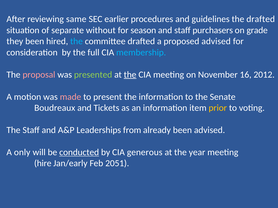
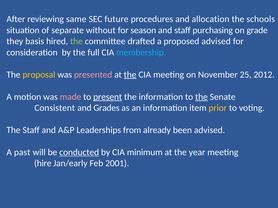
earlier: earlier -> future
guidelines: guidelines -> allocation
the drafted: drafted -> schools
purchasers: purchasers -> purchasing
they been: been -> basis
the at (76, 41) colour: light blue -> light green
proposal colour: pink -> yellow
presented colour: light green -> pink
16: 16 -> 25
present underline: none -> present
the at (201, 97) underline: none -> present
Boudreaux: Boudreaux -> Consistent
Tickets: Tickets -> Grades
only: only -> past
generous: generous -> minimum
2051: 2051 -> 2001
